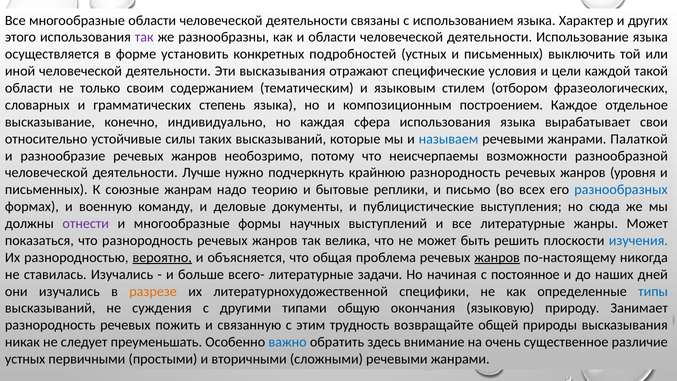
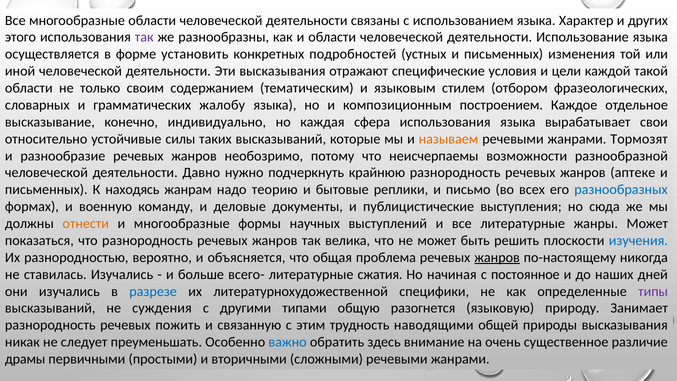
выключить: выключить -> изменения
степень: степень -> жалобу
называем colour: blue -> orange
Палаткой: Палаткой -> Тормозят
Лучше: Лучше -> Давно
уровня: уровня -> аптеке
союзные: союзные -> находясь
отнести colour: purple -> orange
вероятно underline: present -> none
задачи: задачи -> сжатия
разрезе colour: orange -> blue
типы colour: blue -> purple
окончания: окончания -> разогнется
возвращайте: возвращайте -> наводящими
устных at (25, 359): устных -> драмы
